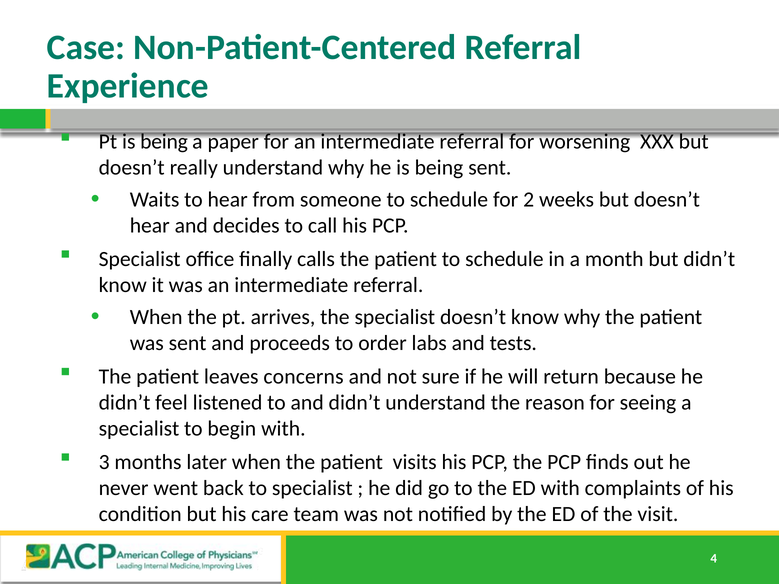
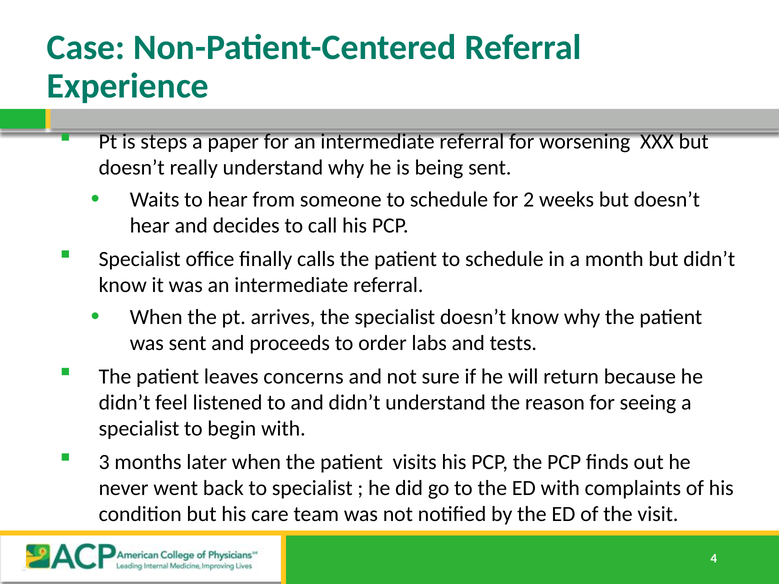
Pt is being: being -> steps
